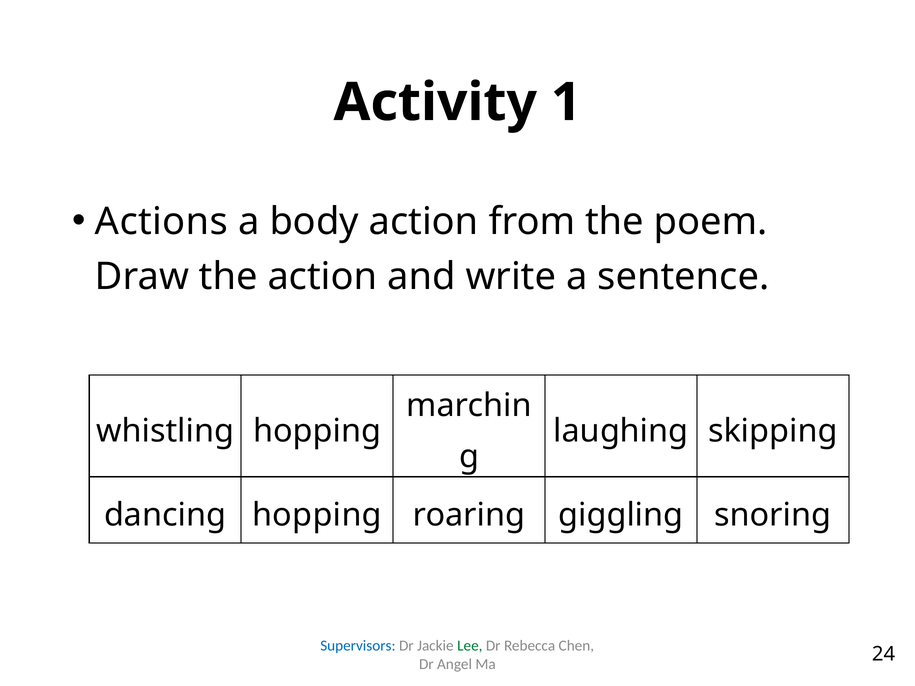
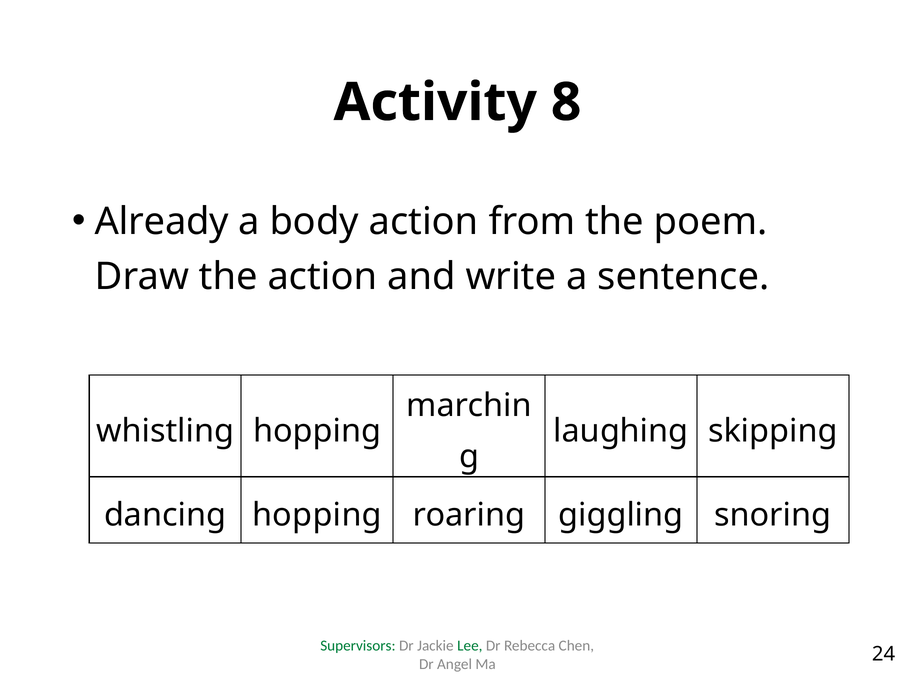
1: 1 -> 8
Actions: Actions -> Already
Supervisors colour: blue -> green
